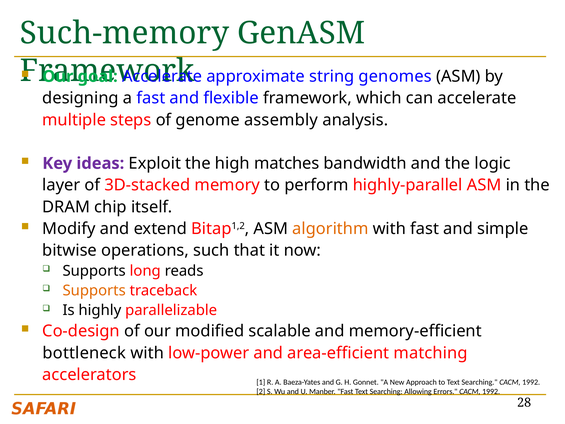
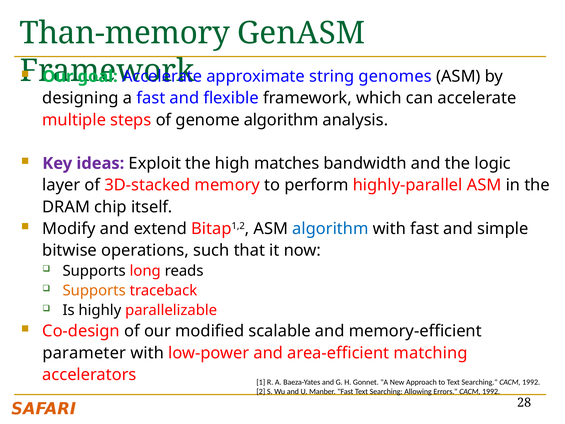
Such-memory: Such-memory -> Than-memory
genome assembly: assembly -> algorithm
algorithm at (330, 229) colour: orange -> blue
bottleneck: bottleneck -> parameter
